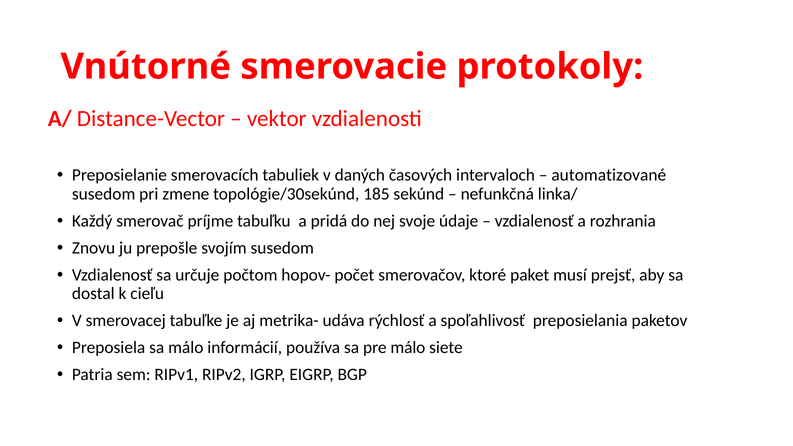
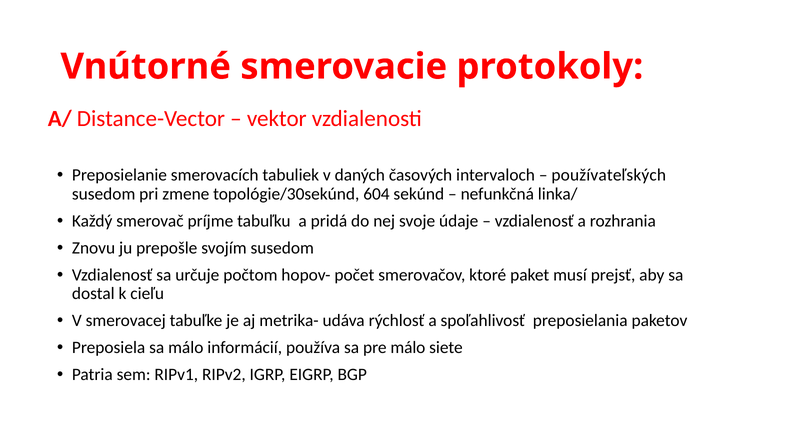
automatizované: automatizované -> používateľských
185: 185 -> 604
